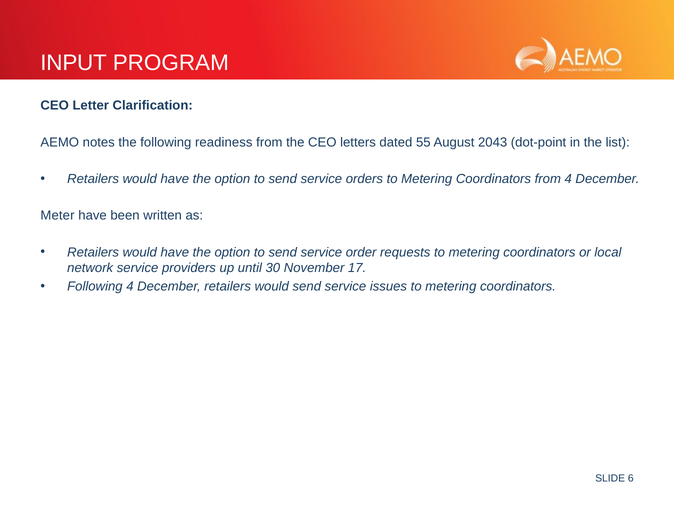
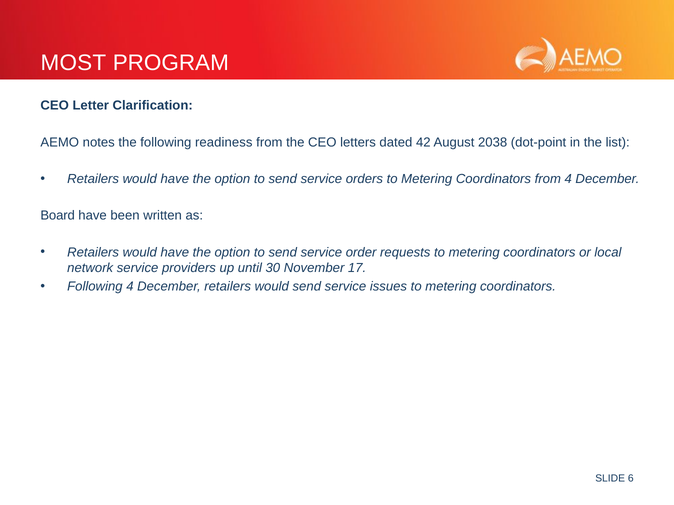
INPUT: INPUT -> MOST
55: 55 -> 42
2043: 2043 -> 2038
Meter: Meter -> Board
